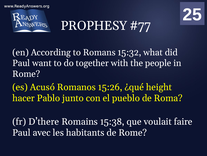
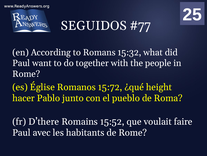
PROPHESY: PROPHESY -> SEGUIDOS
Acusó: Acusó -> Église
15:26: 15:26 -> 15:72
15:38: 15:38 -> 15:52
